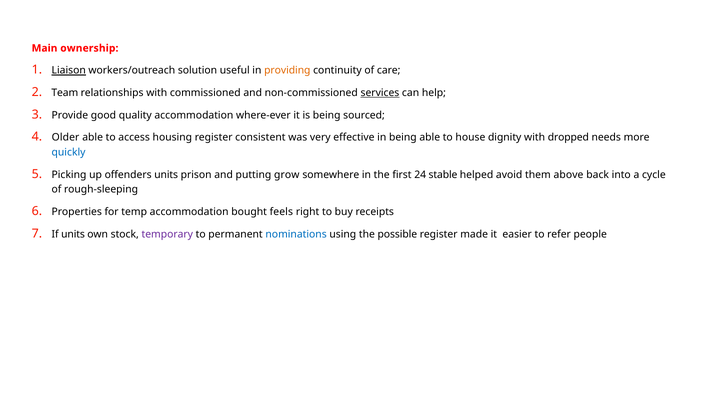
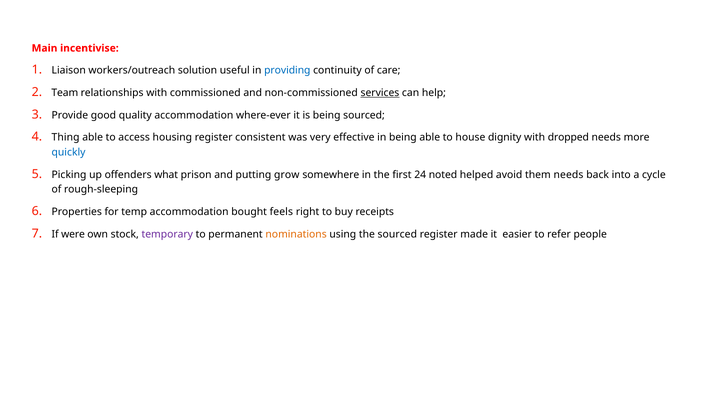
ownership: ownership -> incentivise
Liaison underline: present -> none
providing colour: orange -> blue
Older: Older -> Thing
offenders units: units -> what
stable: stable -> noted
them above: above -> needs
If units: units -> were
nominations colour: blue -> orange
the possible: possible -> sourced
